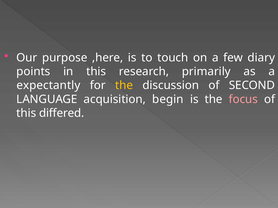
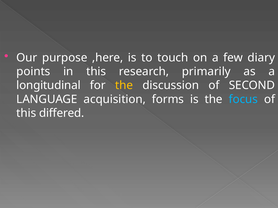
expectantly: expectantly -> longitudinal
begin: begin -> forms
focus colour: pink -> light blue
